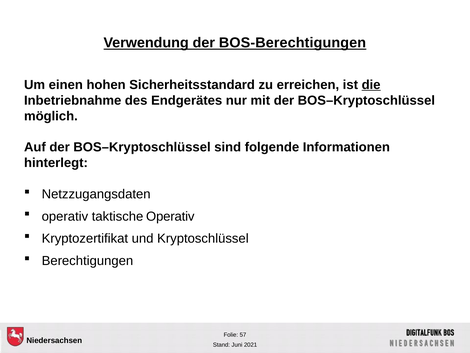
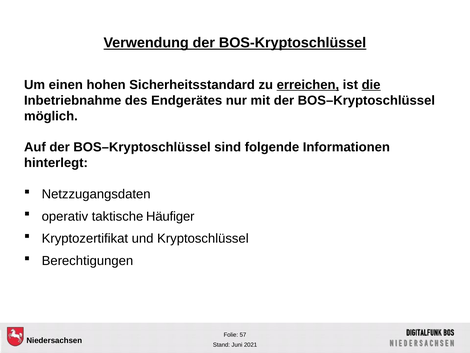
BOS-Berechtigungen: BOS-Berechtigungen -> BOS-Kryptoschlüssel
erreichen underline: none -> present
taktische Operativ: Operativ -> Häufiger
